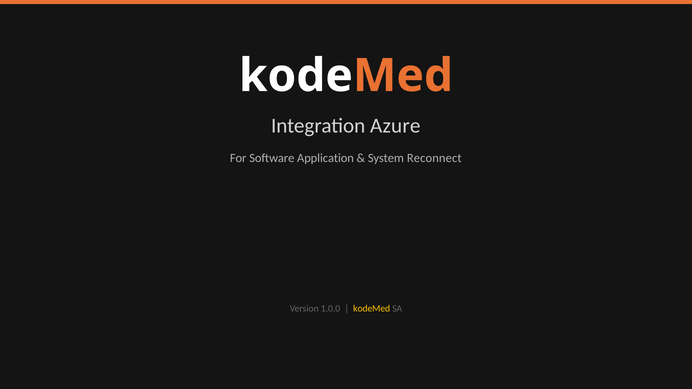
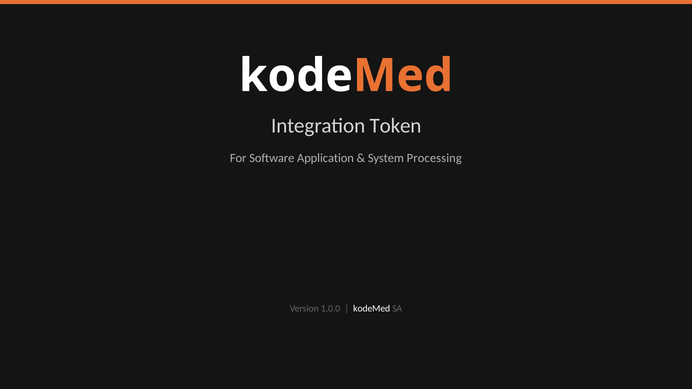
Azure: Azure -> Token
Reconnect: Reconnect -> Processing
kodeMed at (372, 309) colour: yellow -> white
